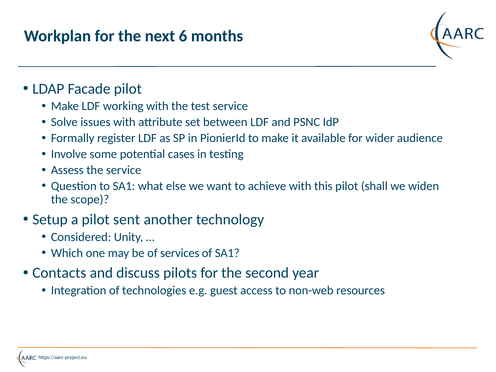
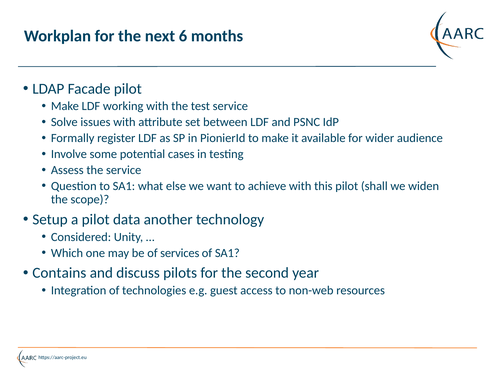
sent: sent -> data
Contacts: Contacts -> Contains
